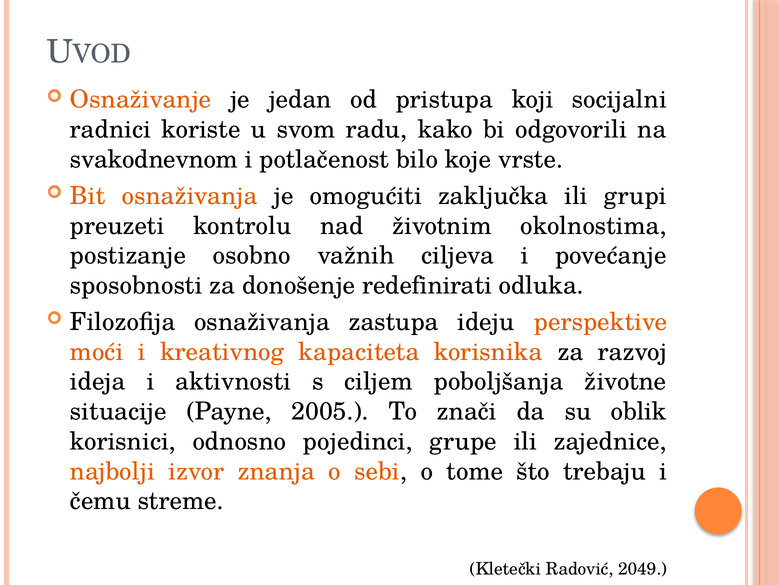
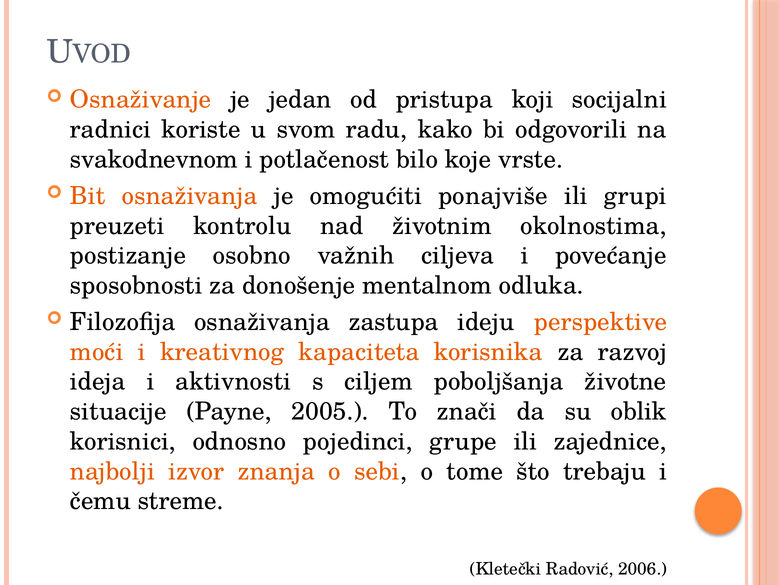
zaključka: zaključka -> ponajviše
redefinirati: redefinirati -> mentalnom
2049: 2049 -> 2006
